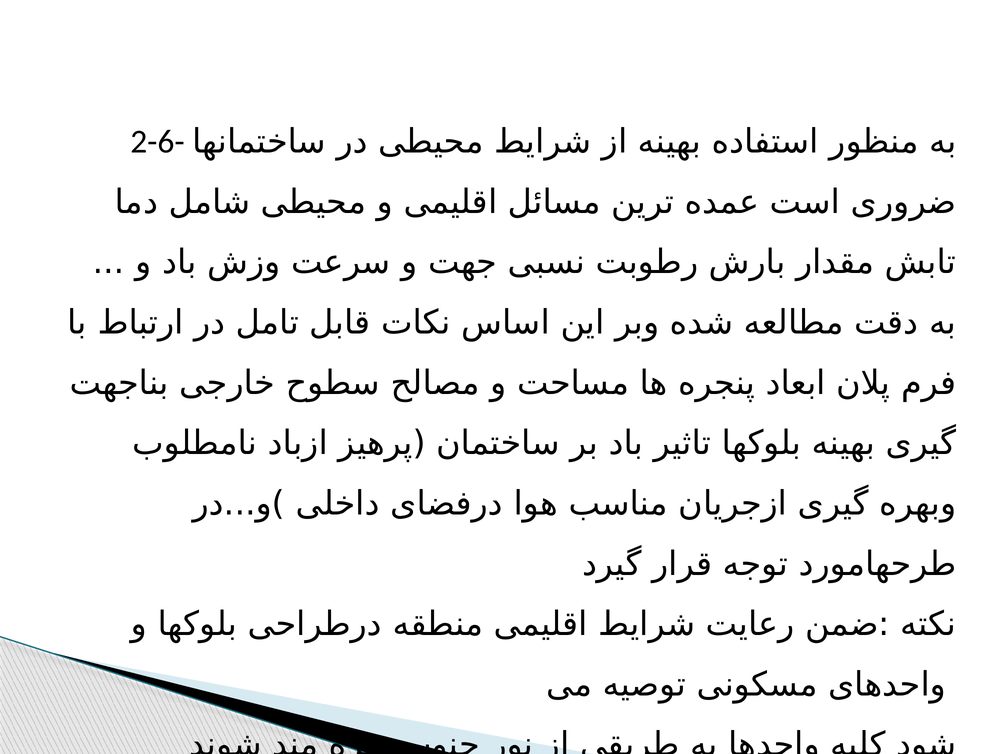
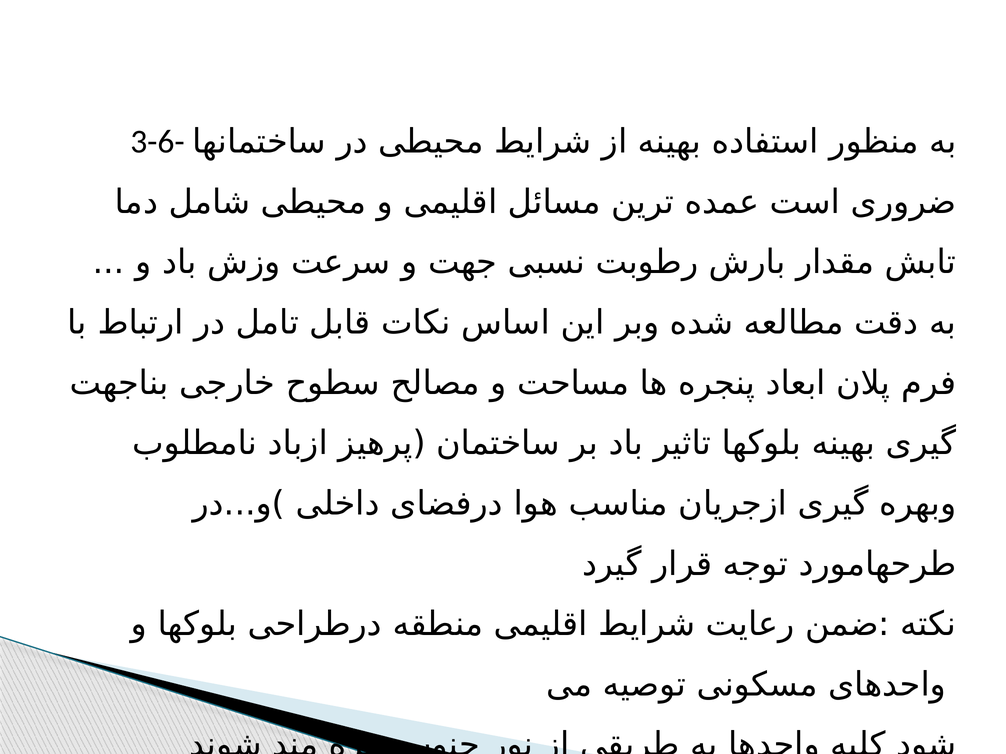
2-6-: 2-6- -> 3-6-
